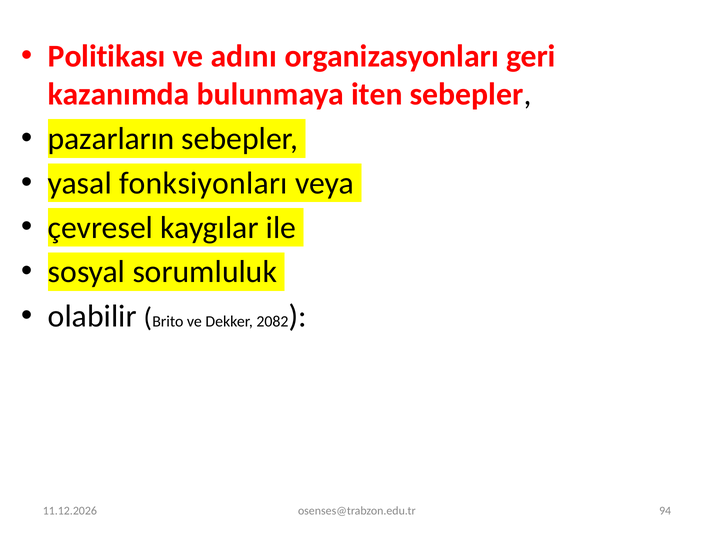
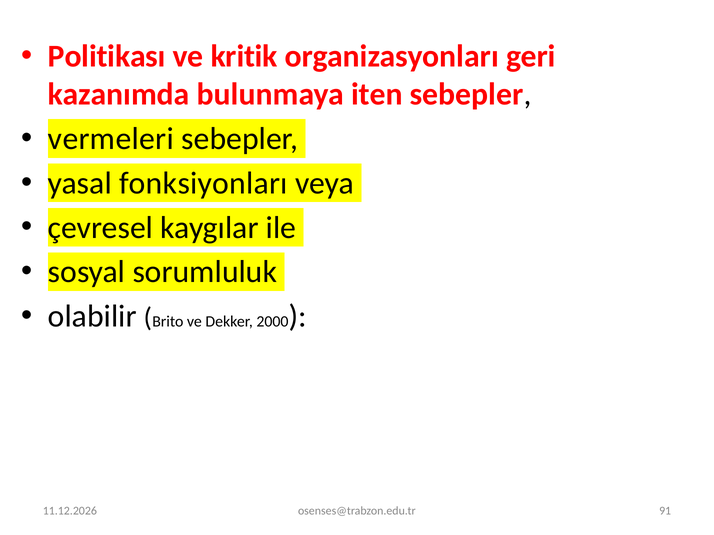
adını: adını -> kritik
pazarların: pazarların -> vermeleri
2082: 2082 -> 2000
94: 94 -> 91
